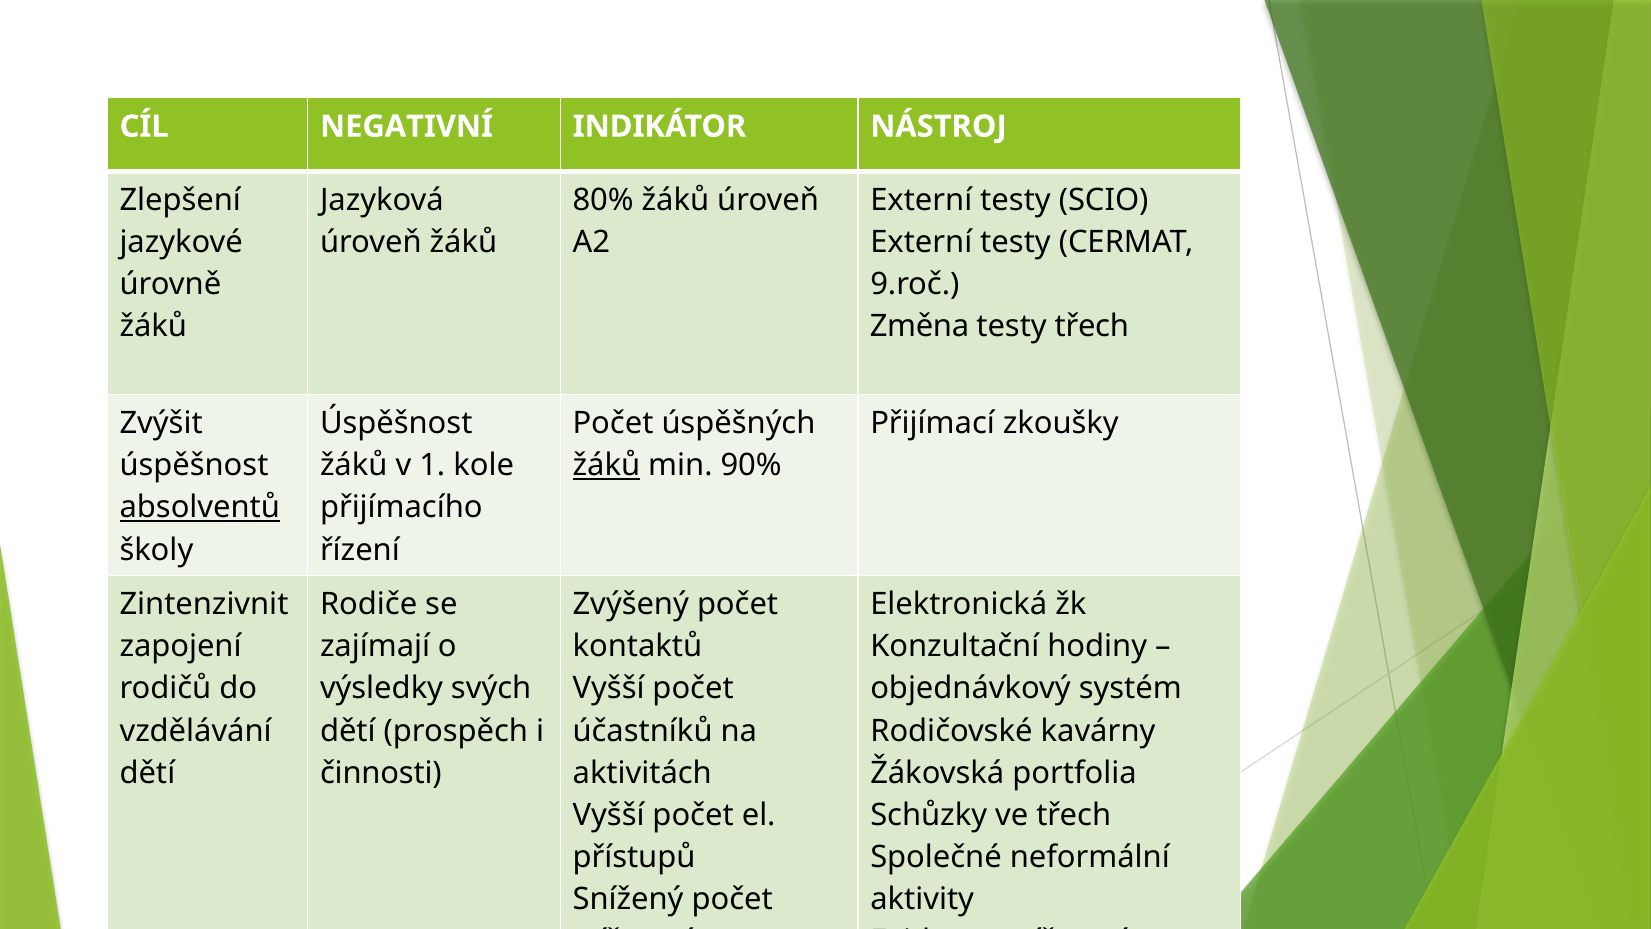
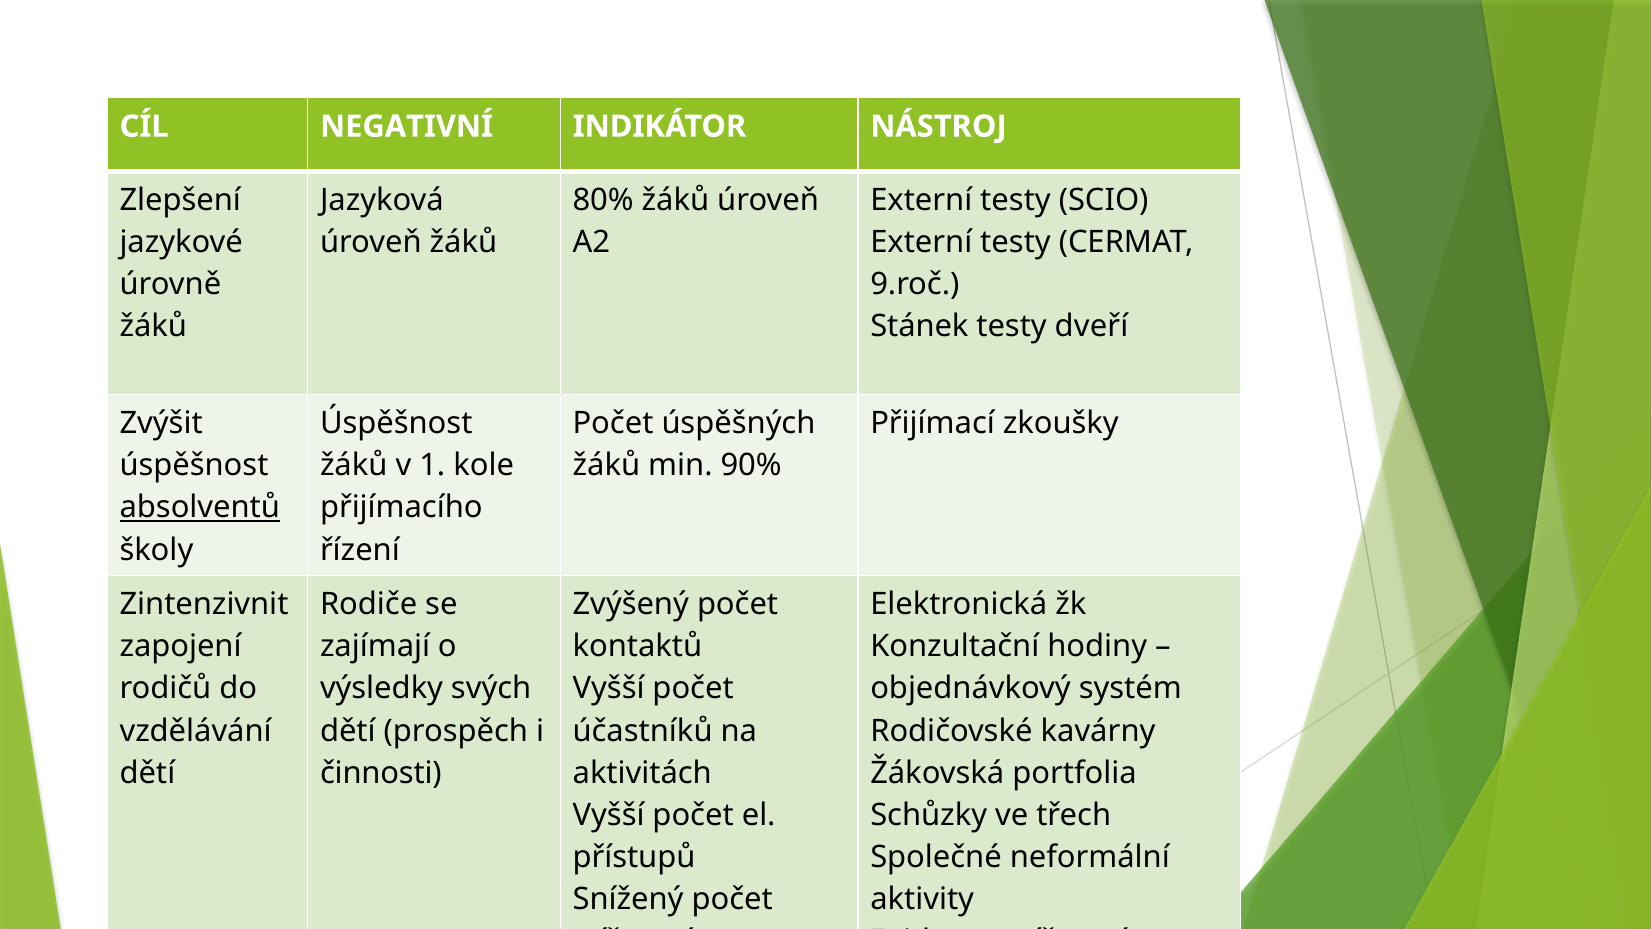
Změna: Změna -> Stánek
testy třech: třech -> dveří
žáků at (606, 465) underline: present -> none
